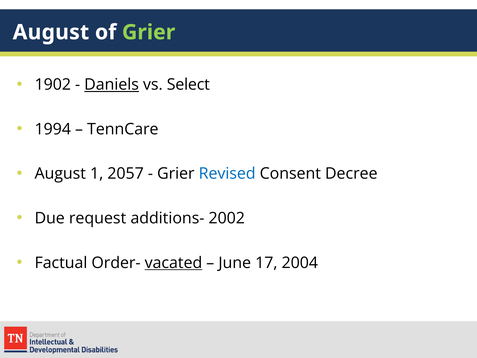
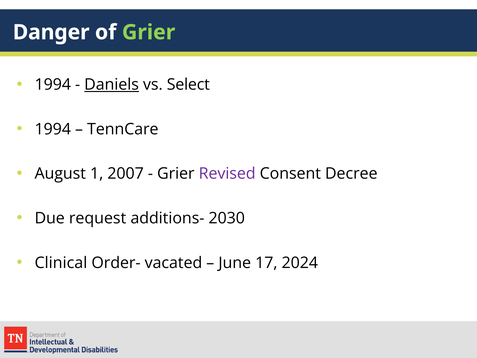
August at (51, 32): August -> Danger
1902 at (53, 85): 1902 -> 1994
2057: 2057 -> 2007
Revised colour: blue -> purple
2002: 2002 -> 2030
Factual: Factual -> Clinical
vacated underline: present -> none
2004: 2004 -> 2024
